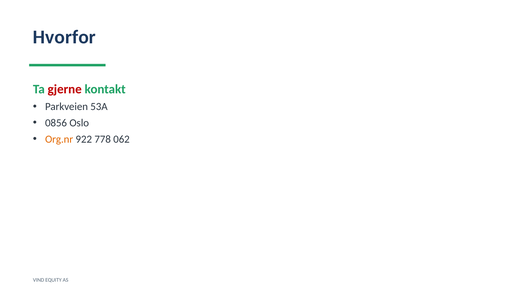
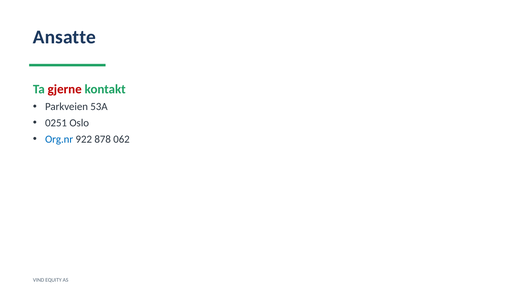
Hvorfor: Hvorfor -> Ansatte
0856: 0856 -> 0251
Org.nr colour: orange -> blue
778: 778 -> 878
